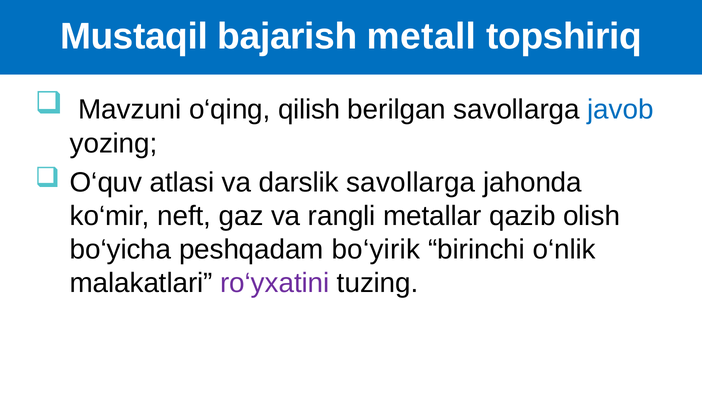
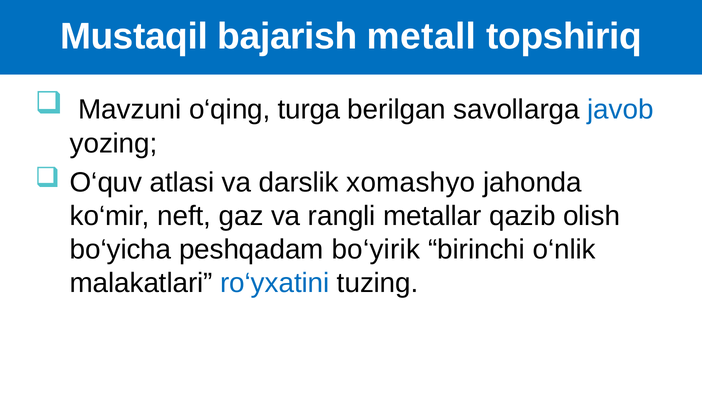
qilish: qilish -> turga
darslik savollarga: savollarga -> xomashyo
ro‘yxatini colour: purple -> blue
